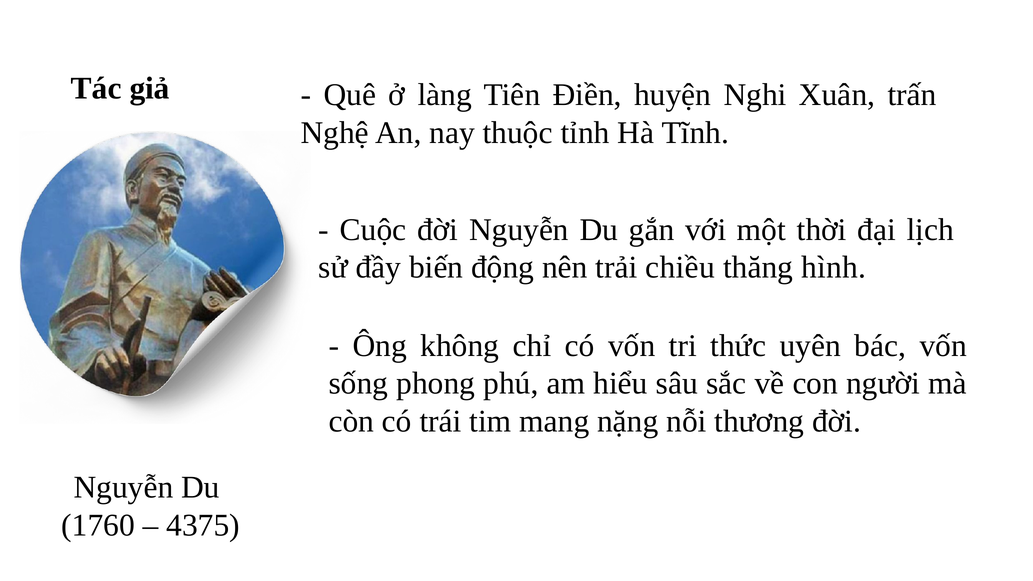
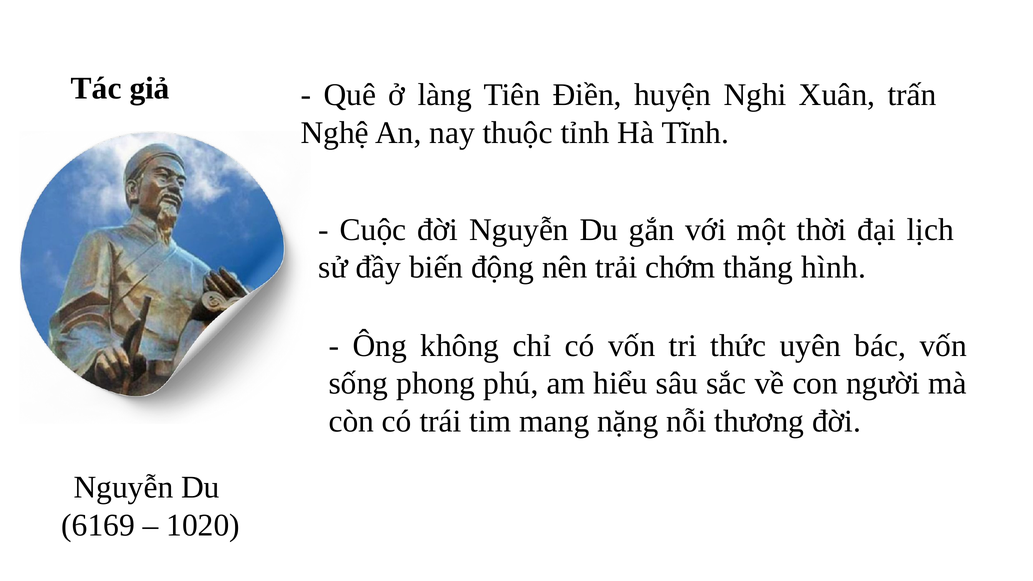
chiều: chiều -> chớm
1760: 1760 -> 6169
4375: 4375 -> 1020
